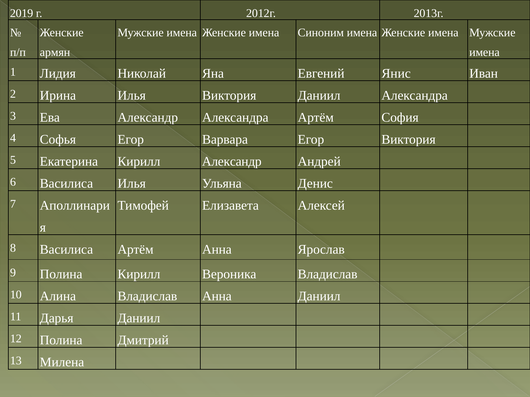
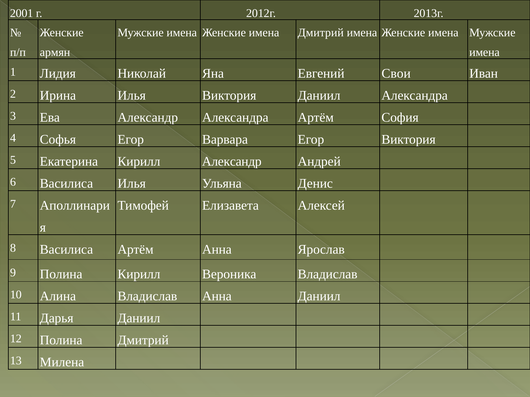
2019: 2019 -> 2001
имена Синоним: Синоним -> Дмитрий
Янис: Янис -> Свои
